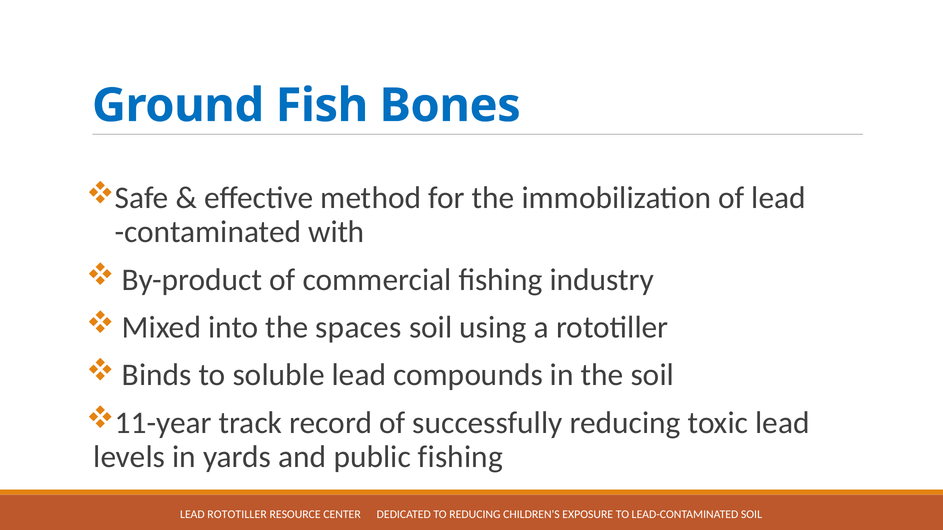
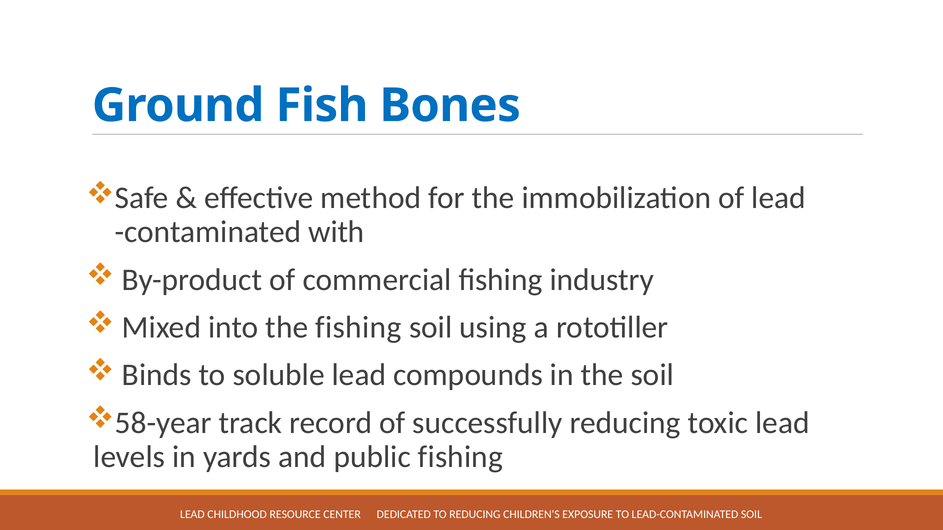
the spaces: spaces -> fishing
11-year: 11-year -> 58-year
LEAD ROTOTILLER: ROTOTILLER -> CHILDHOOD
